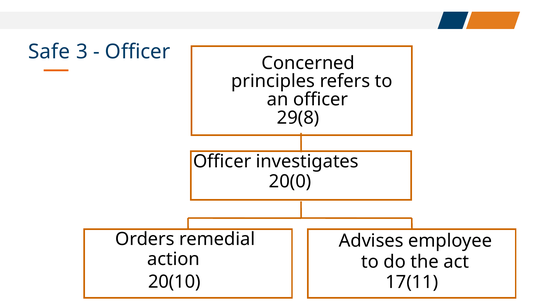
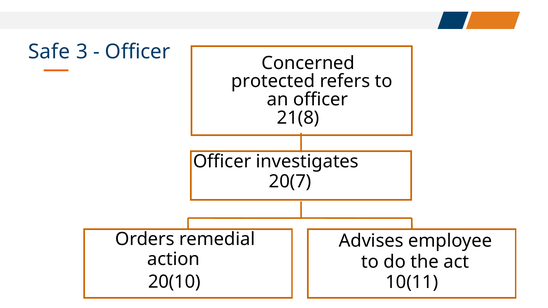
principles: principles -> protected
29(8: 29(8 -> 21(8
20(0: 20(0 -> 20(7
17(11: 17(11 -> 10(11
